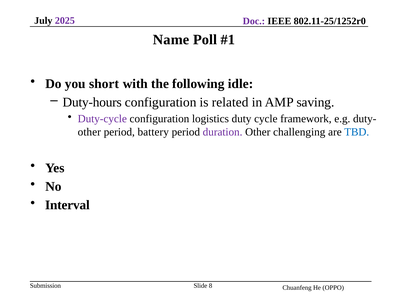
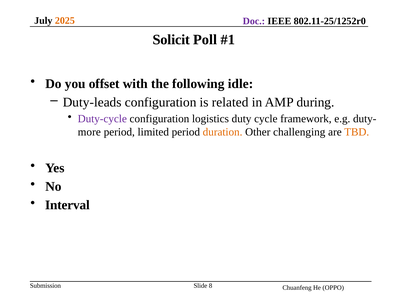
2025 colour: purple -> orange
Name: Name -> Solicit
short: short -> offset
Duty-hours: Duty-hours -> Duty-leads
saving: saving -> during
other at (89, 132): other -> more
battery: battery -> limited
duration colour: purple -> orange
TBD colour: blue -> orange
